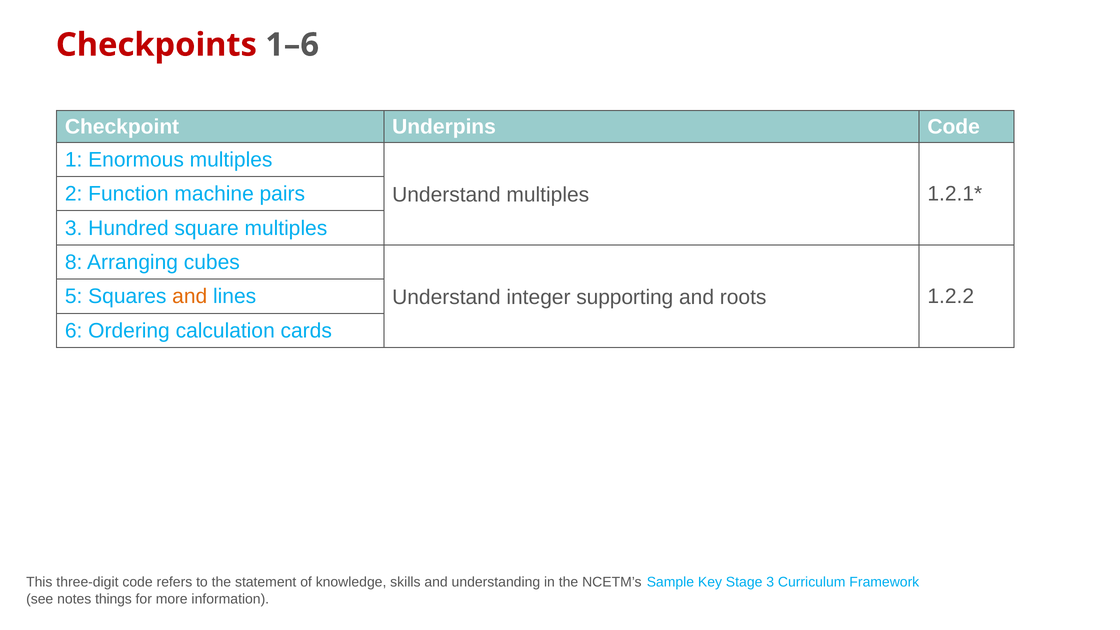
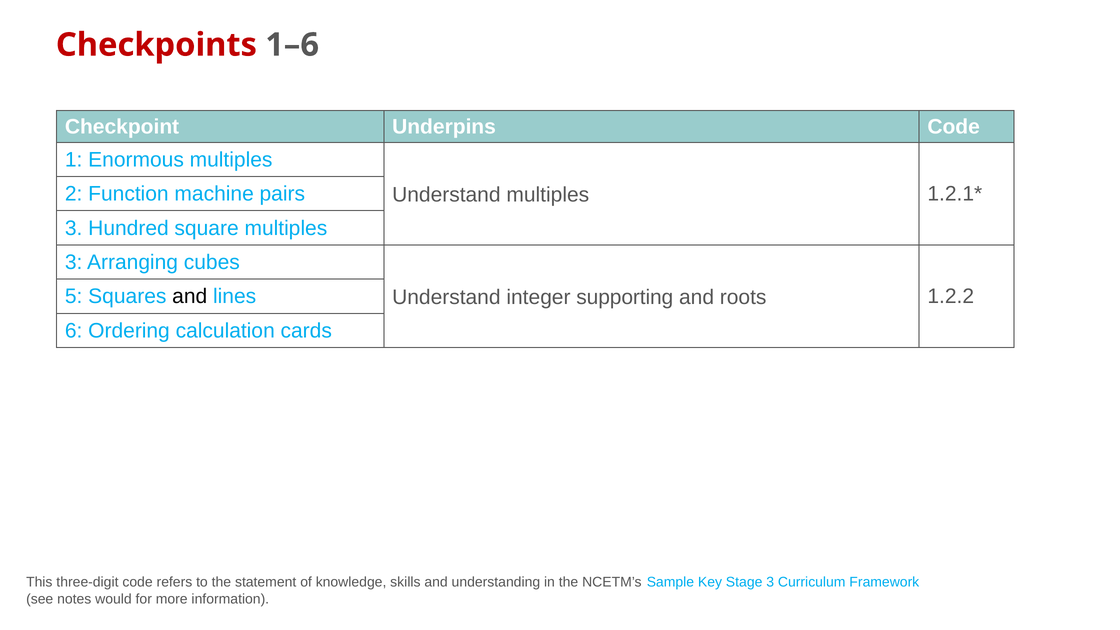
8 at (74, 262): 8 -> 3
and at (190, 297) colour: orange -> black
things: things -> would
